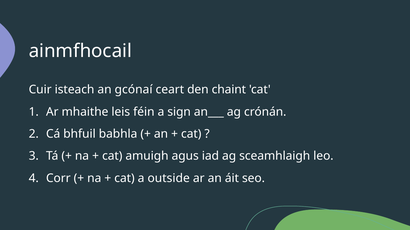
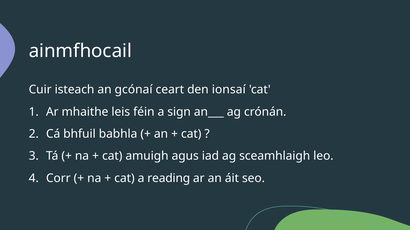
chaint: chaint -> ionsaí
outside: outside -> reading
